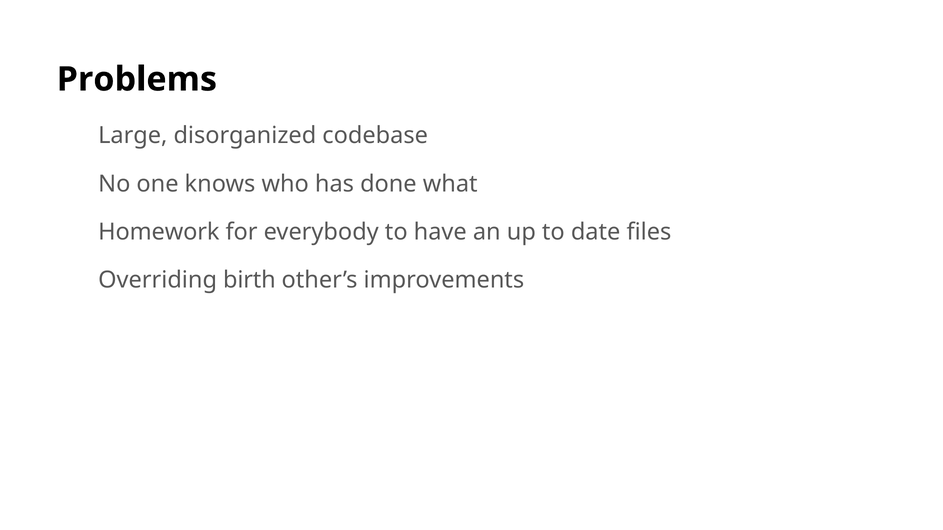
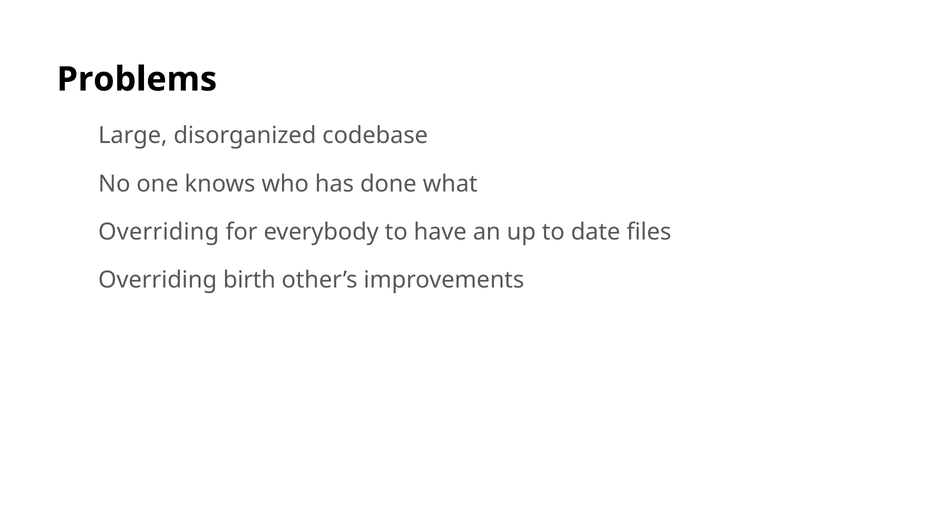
Homework at (159, 232): Homework -> Overriding
